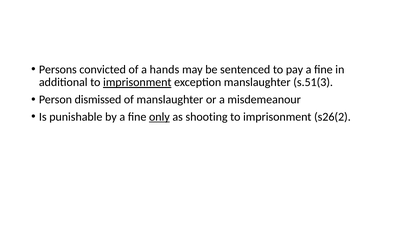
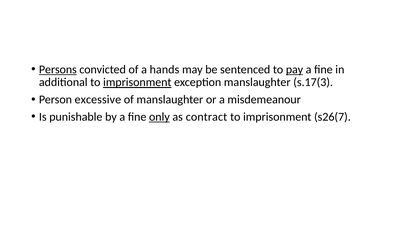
Persons underline: none -> present
pay underline: none -> present
s.51(3: s.51(3 -> s.17(3
dismissed: dismissed -> excessive
shooting: shooting -> contract
s26(2: s26(2 -> s26(7
